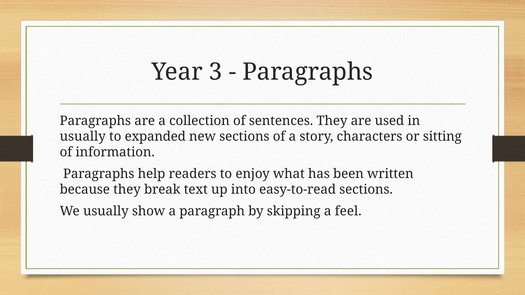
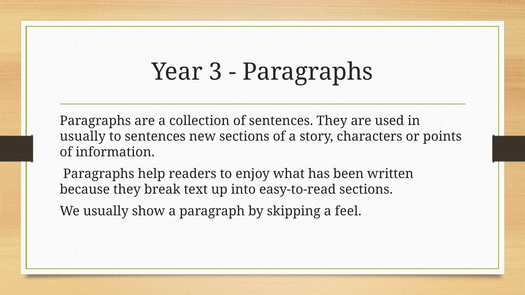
to expanded: expanded -> sentences
sitting: sitting -> points
